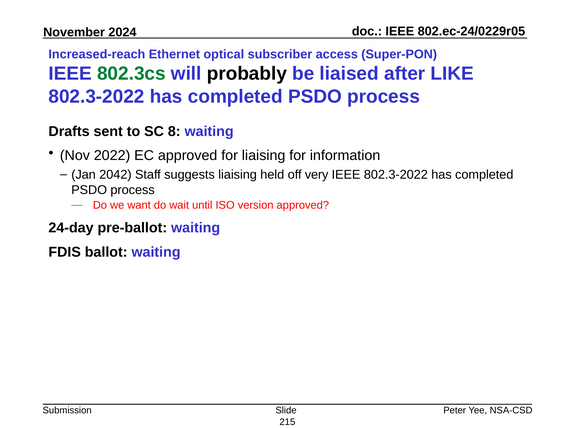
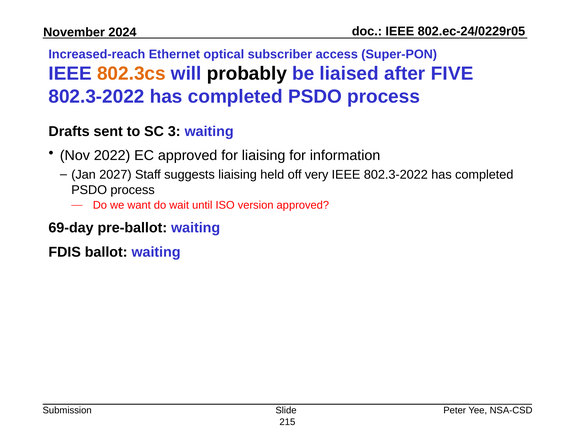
802.3cs colour: green -> orange
LIKE: LIKE -> FIVE
8: 8 -> 3
2042: 2042 -> 2027
24-day: 24-day -> 69-day
